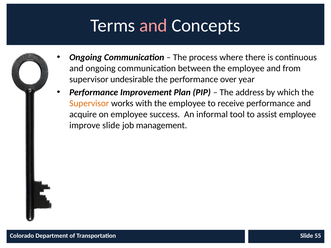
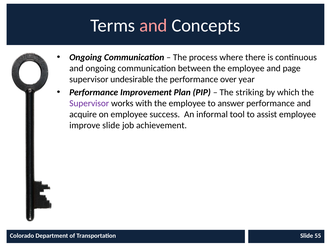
from: from -> page
address: address -> striking
Supervisor at (89, 103) colour: orange -> purple
receive: receive -> answer
management: management -> achievement
